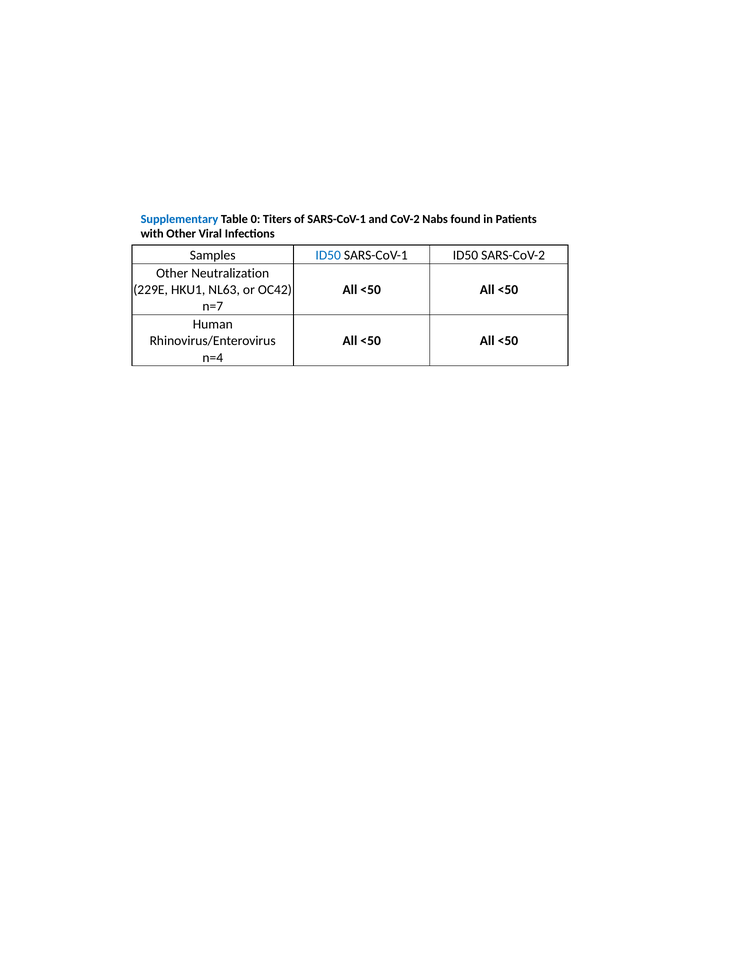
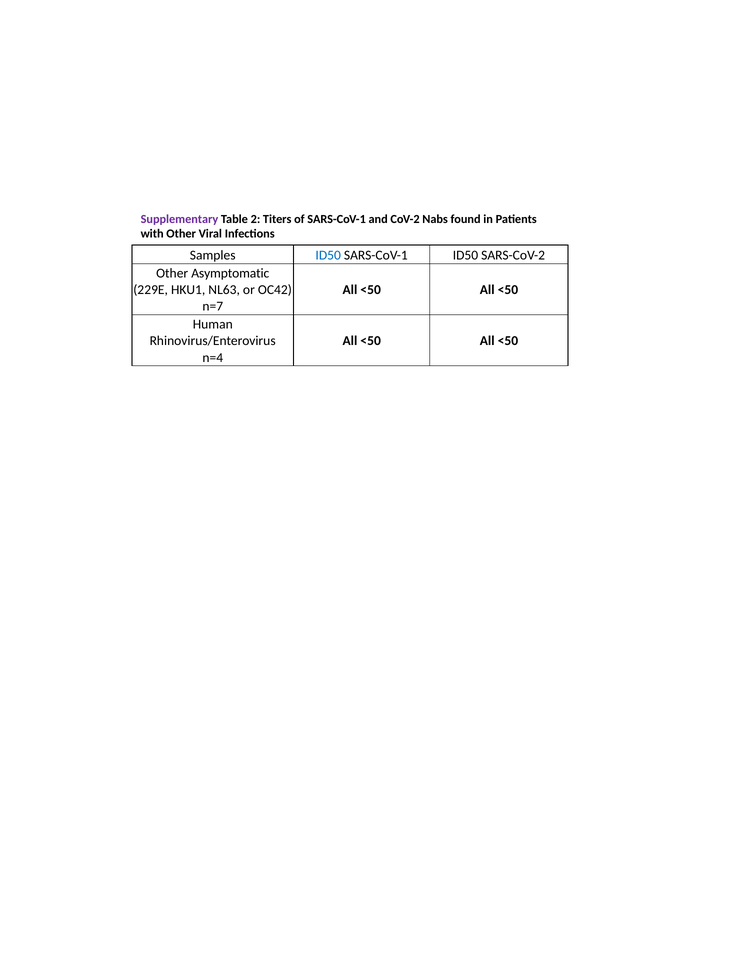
Supplementary colour: blue -> purple
0: 0 -> 2
Neutralization: Neutralization -> Asymptomatic
